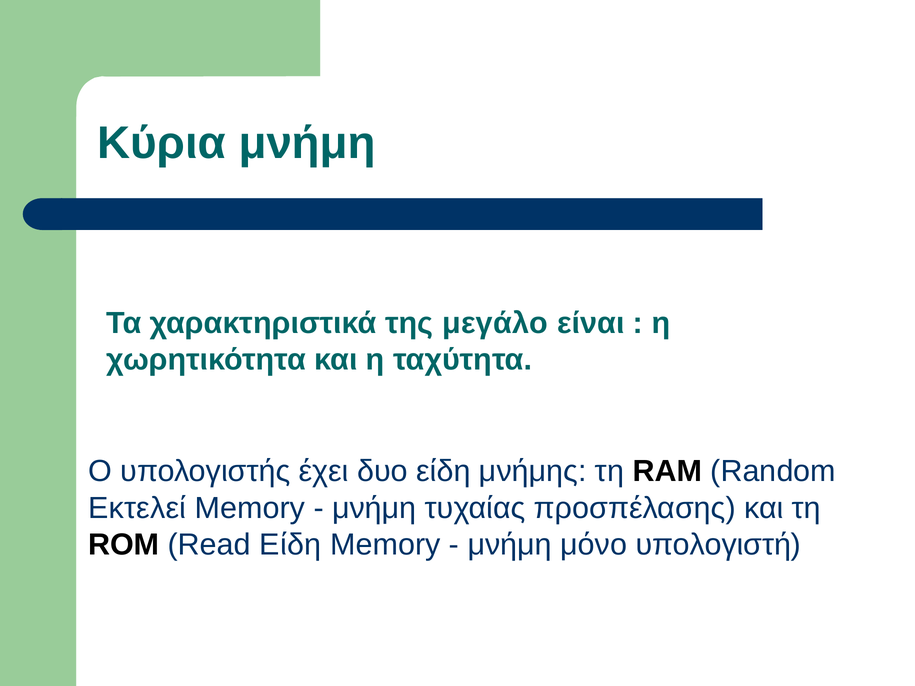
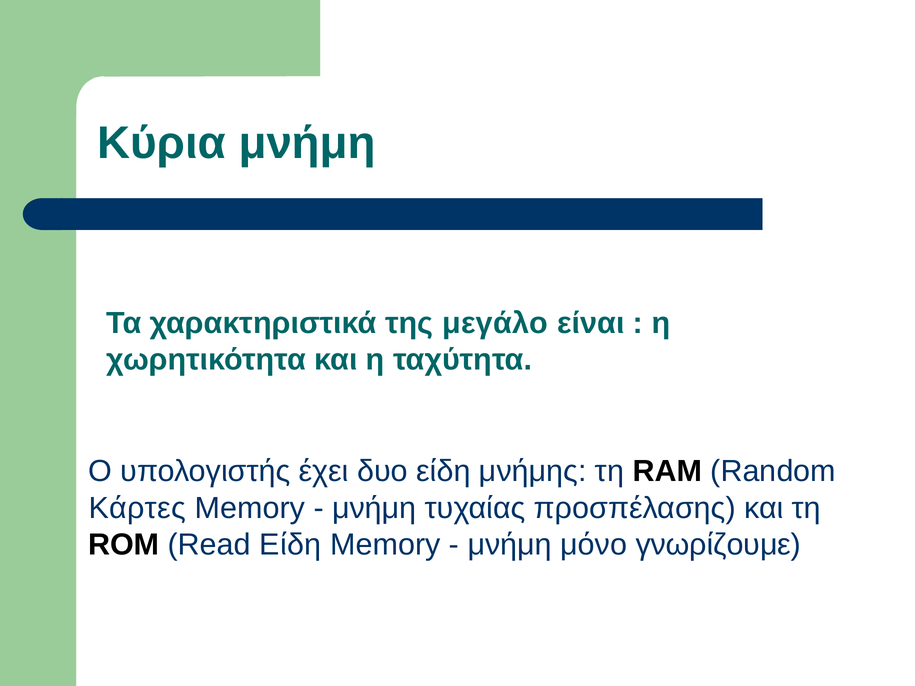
Εκτελεί: Εκτελεί -> Κάρτες
υπολογιστή: υπολογιστή -> γνωρίζουμε
